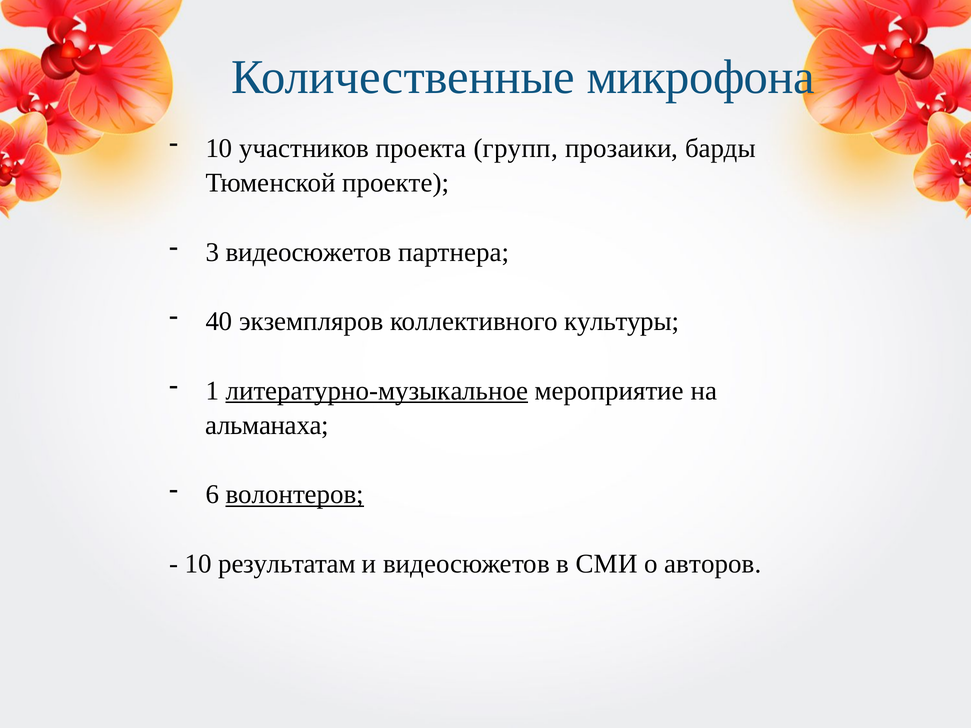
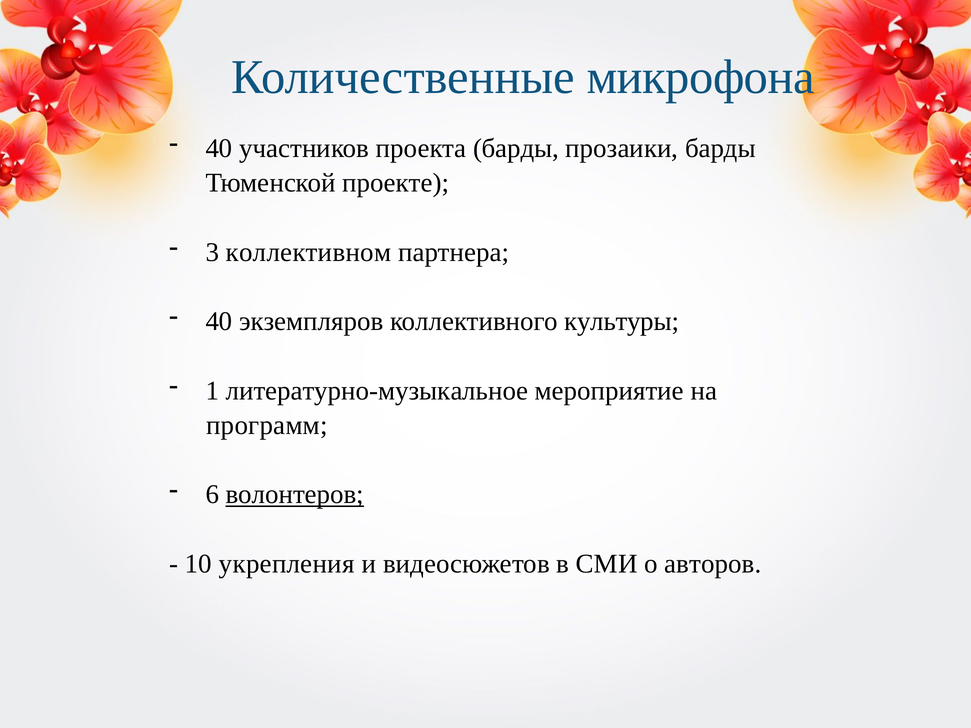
10 at (219, 148): 10 -> 40
проекта групп: групп -> барды
3 видеосюжетов: видеосюжетов -> коллективном
литературно-музыкальное underline: present -> none
альманаха: альманаха -> программ
результатам: результатам -> укрепления
